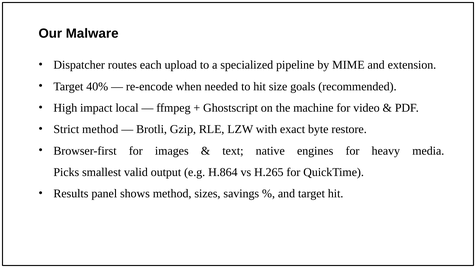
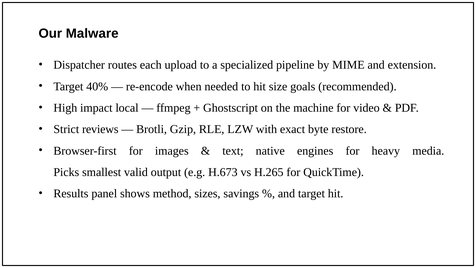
Strict method: method -> reviews
H.864: H.864 -> H.673
